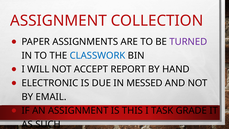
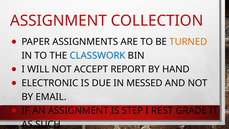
TURNED colour: purple -> orange
THIS: THIS -> STEP
TASK: TASK -> REST
